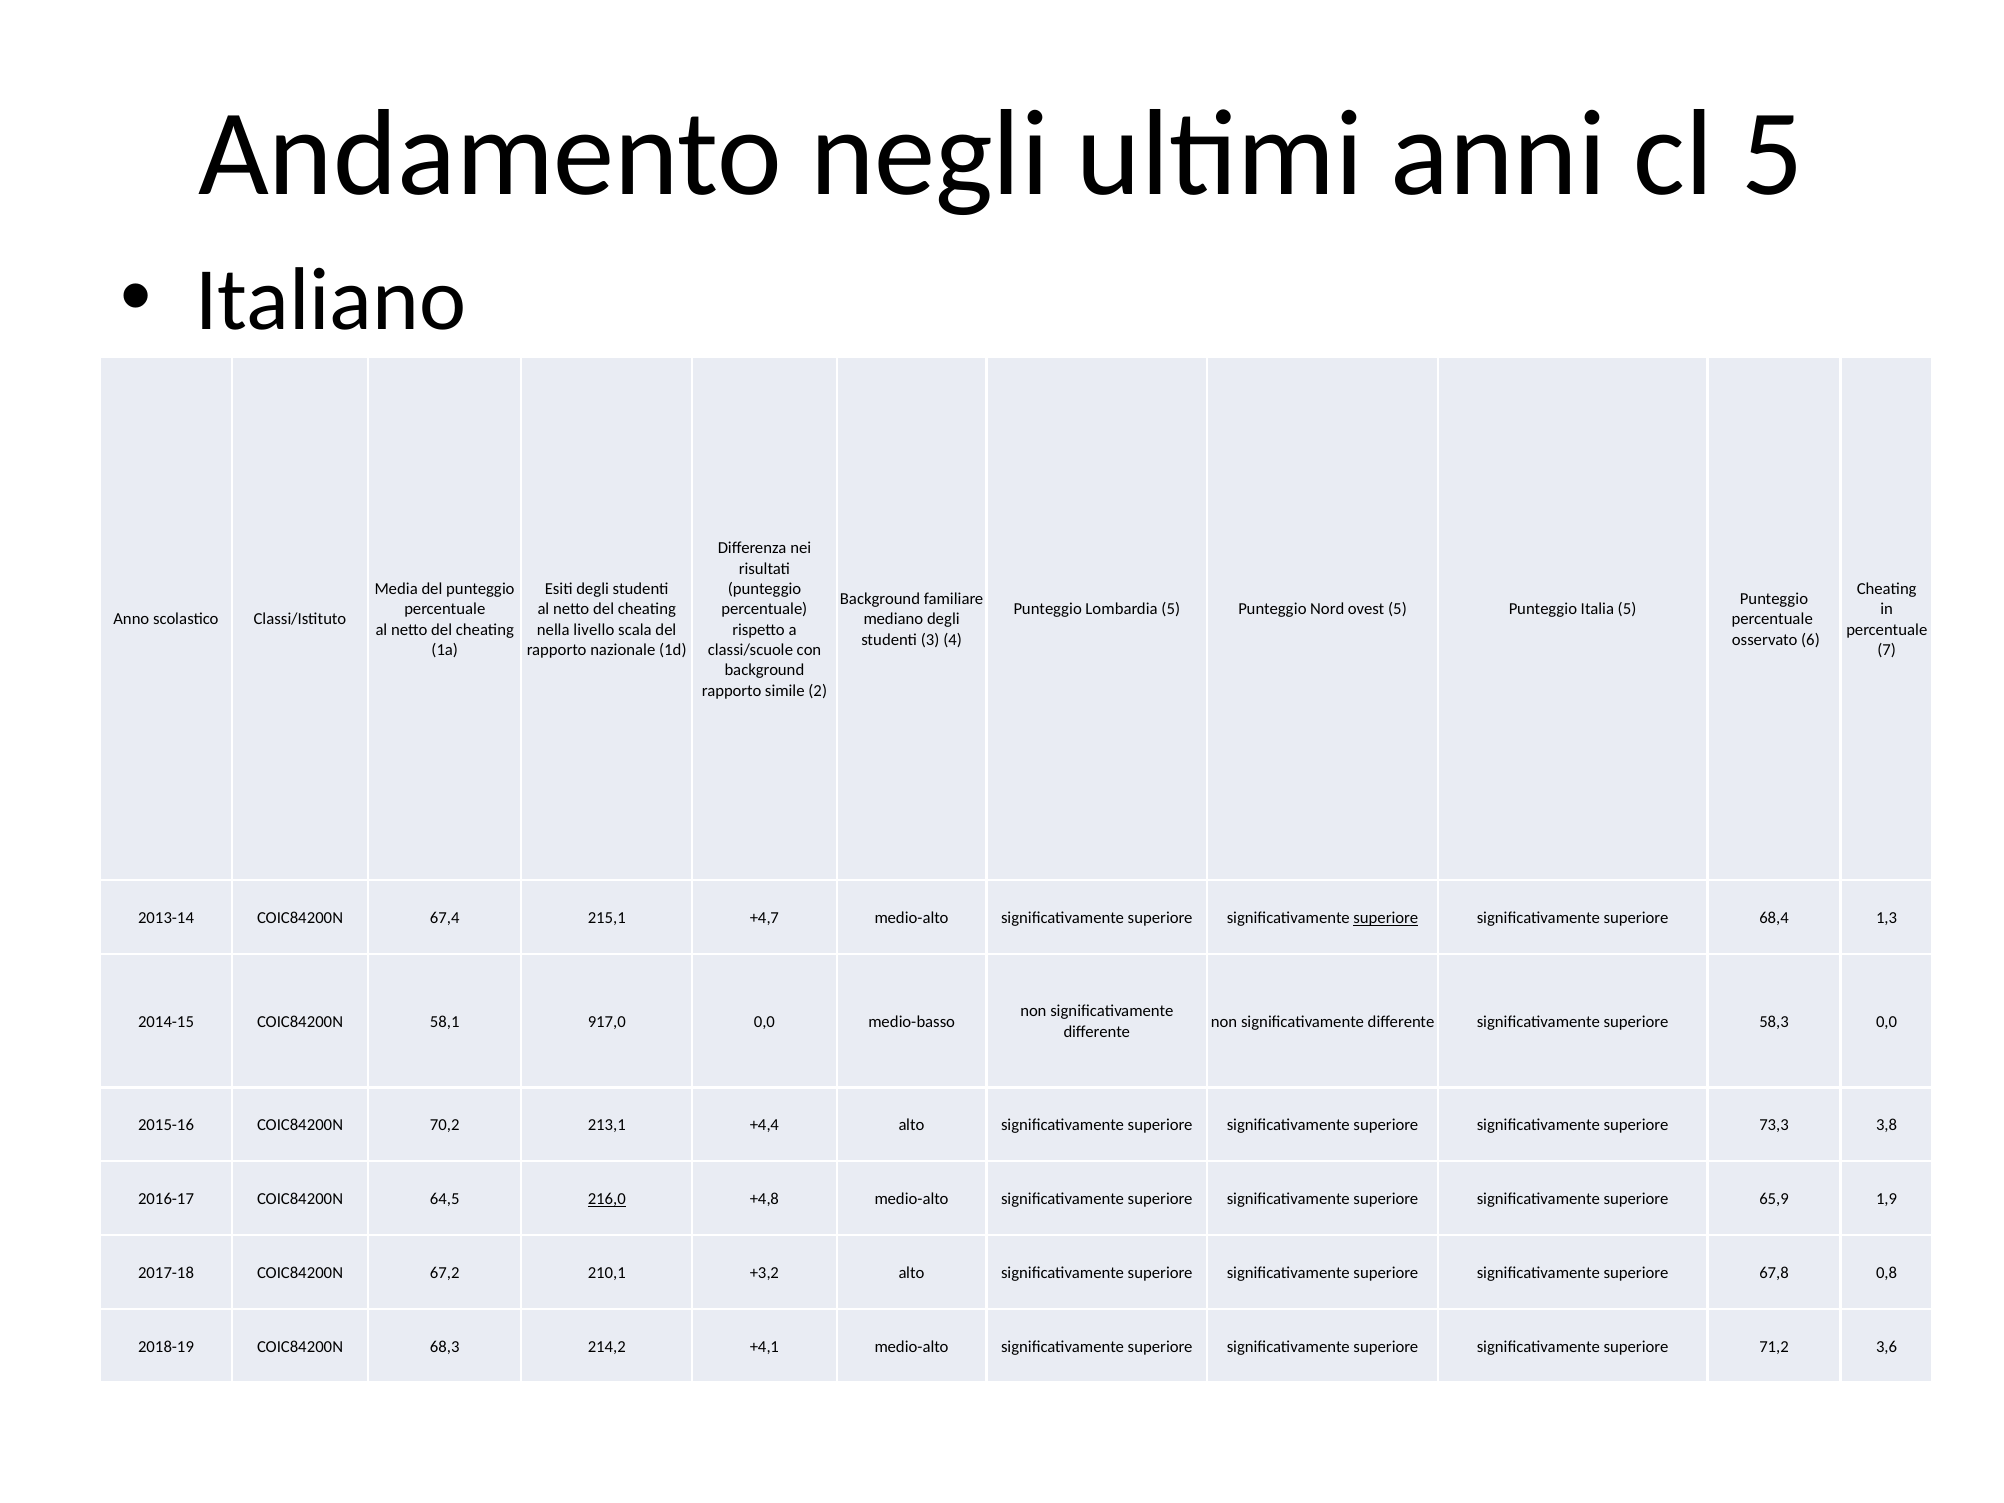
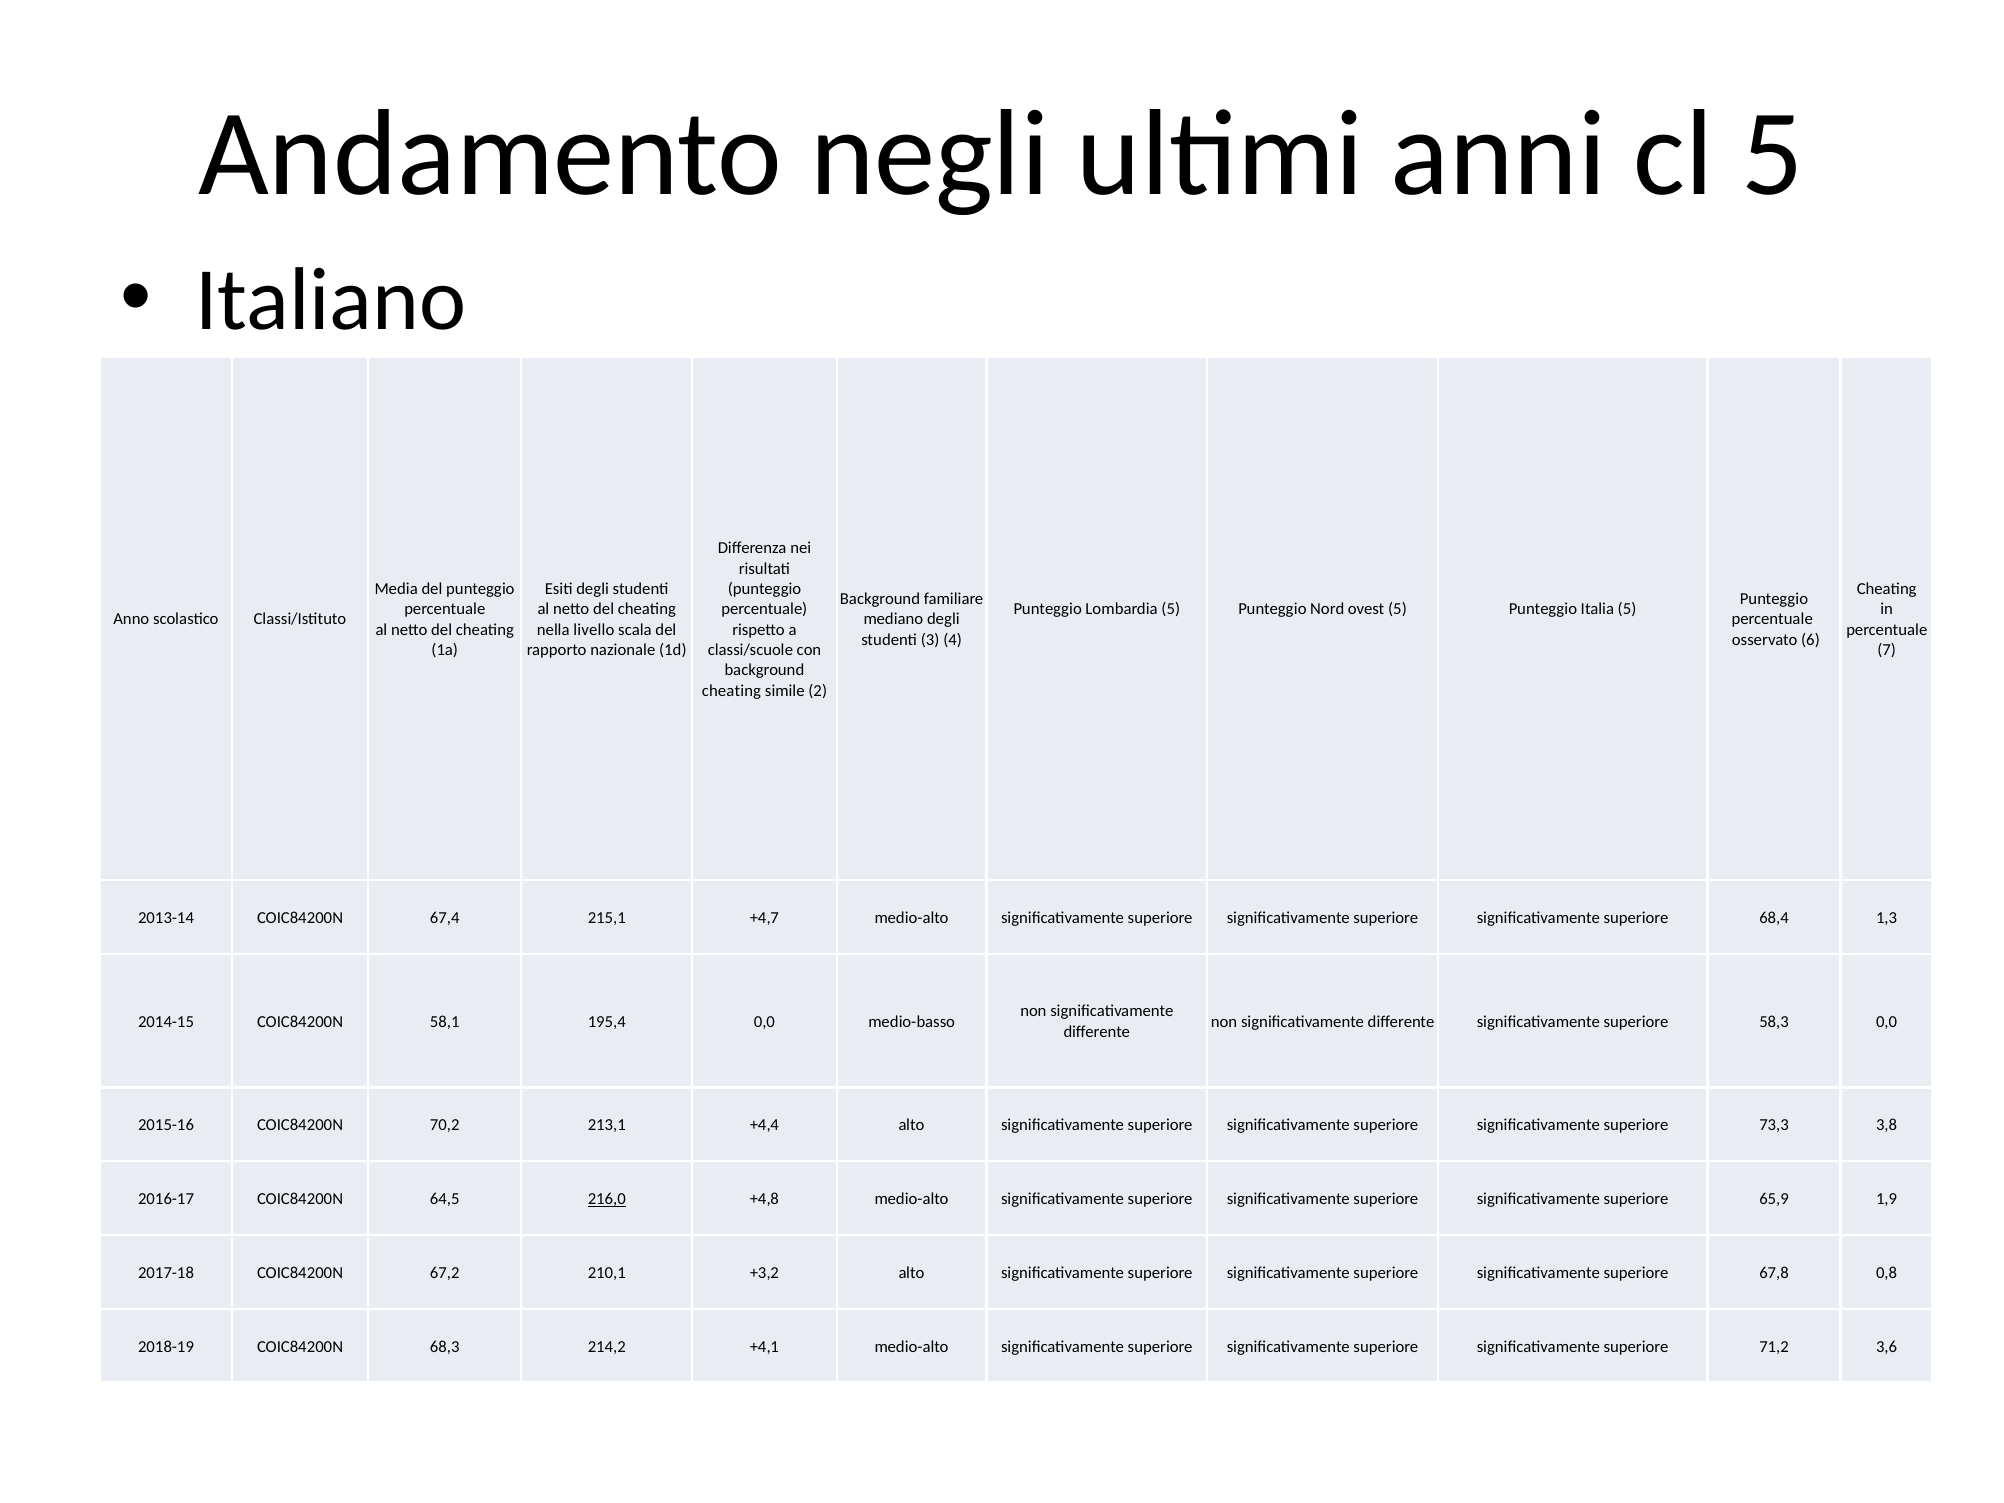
rapporto at (732, 691): rapporto -> cheating
superiore at (1386, 918) underline: present -> none
917,0: 917,0 -> 195,4
